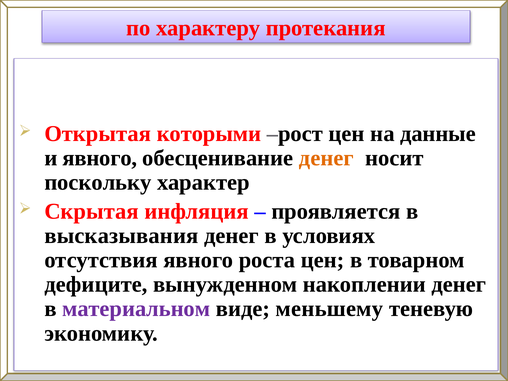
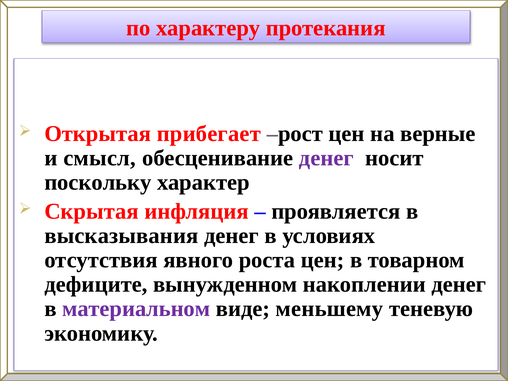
которыми: которыми -> прибегает
данные: данные -> верные
и явного: явного -> смысл
денег at (326, 158) colour: orange -> purple
